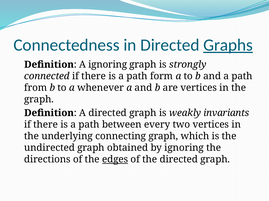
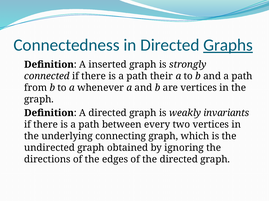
A ignoring: ignoring -> inserted
form: form -> their
edges underline: present -> none
